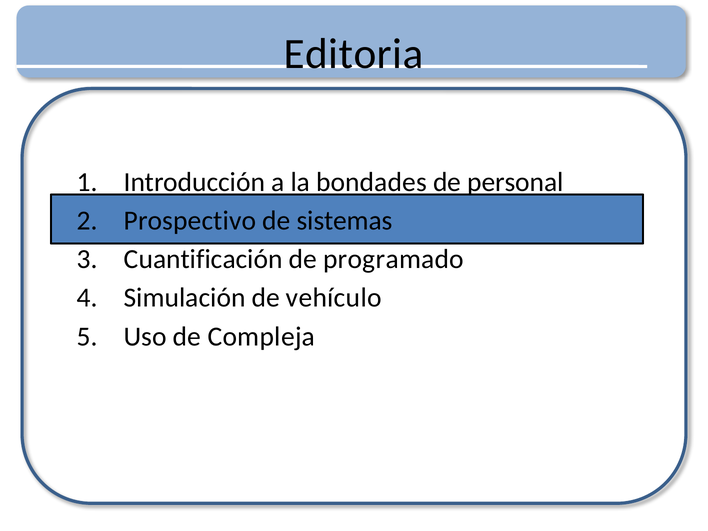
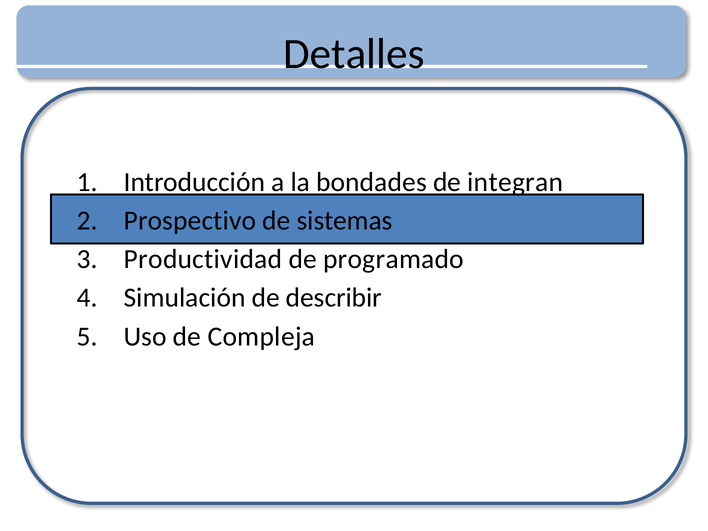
Editoria: Editoria -> Detalles
personal: personal -> integran
Cuantificación: Cuantificación -> Productividad
vehículo: vehículo -> describir
